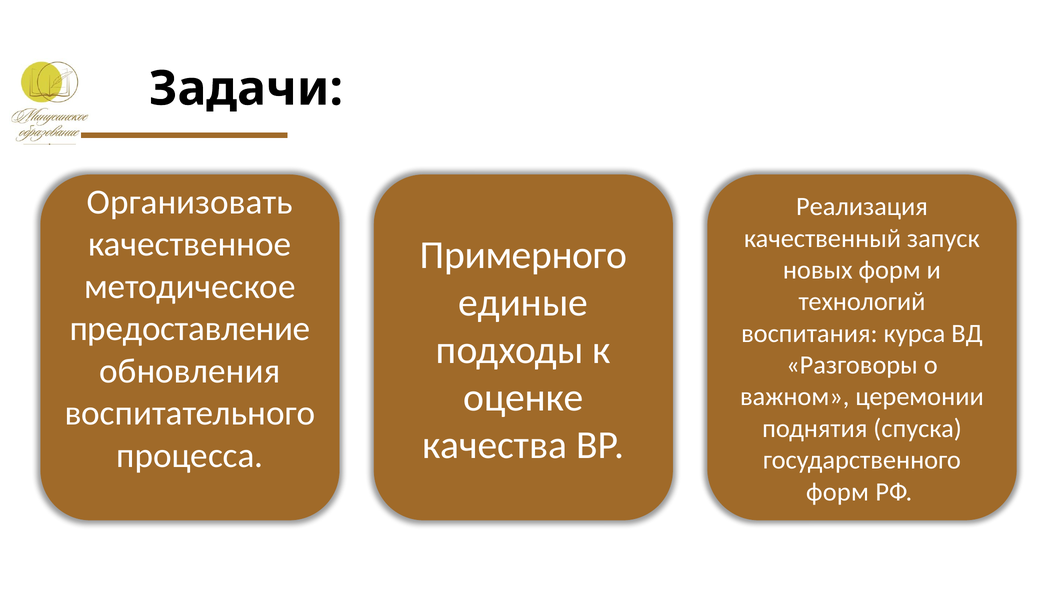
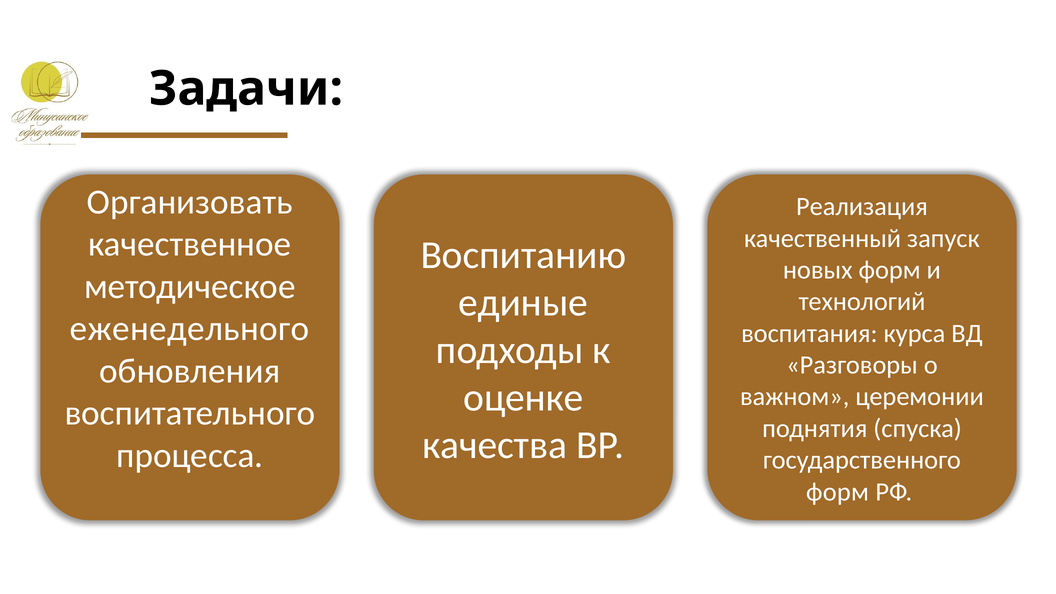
Примерного: Примерного -> Воспитанию
предоставление: предоставление -> еженедельного
